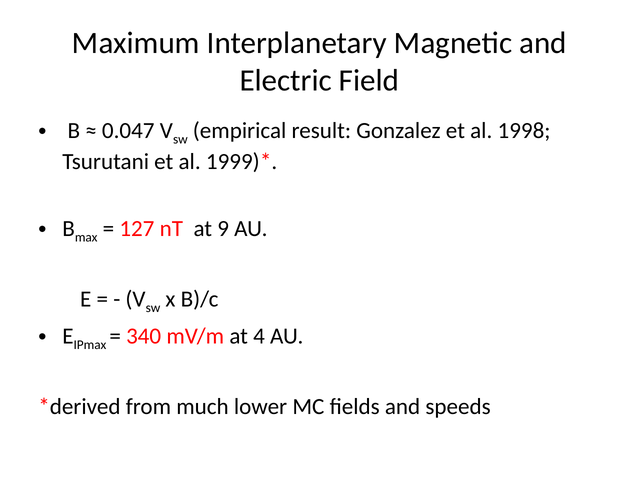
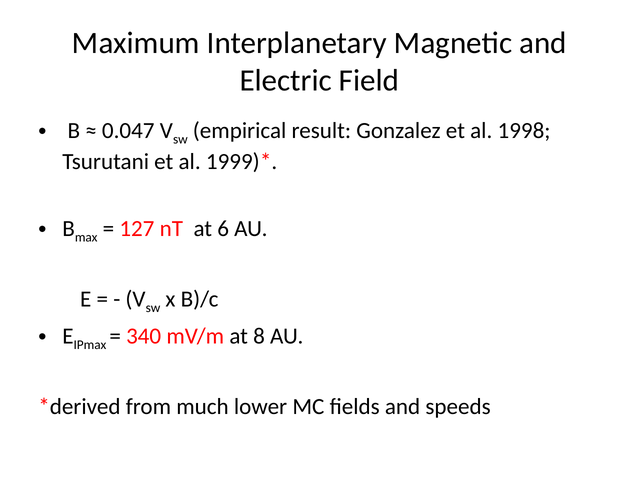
9: 9 -> 6
4: 4 -> 8
